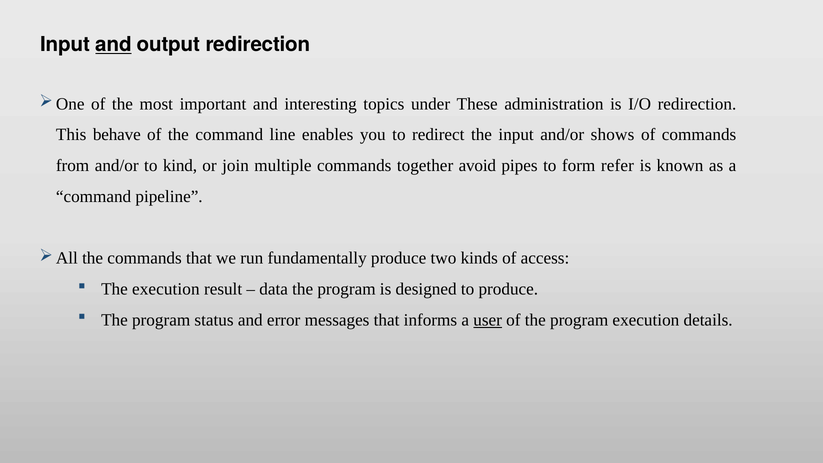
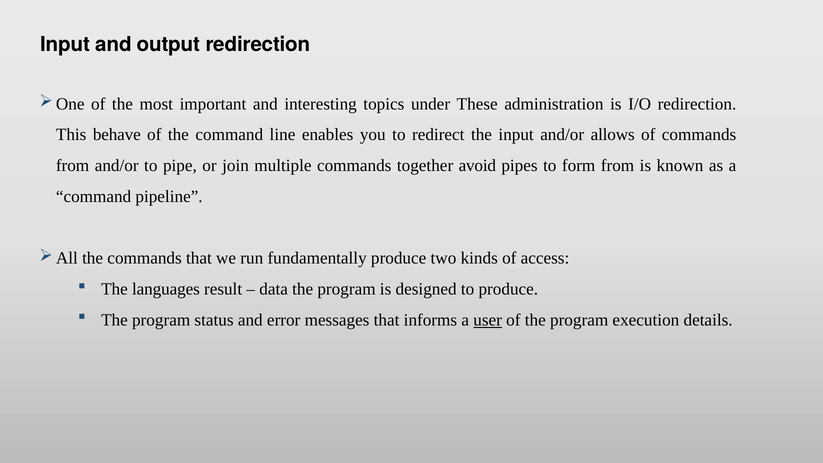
and at (113, 45) underline: present -> none
shows: shows -> allows
kind: kind -> pipe
form refer: refer -> from
The execution: execution -> languages
